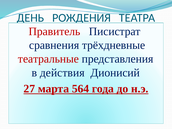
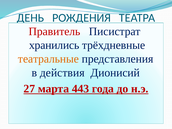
сравнения: сравнения -> хранились
театральные colour: red -> orange
564: 564 -> 443
